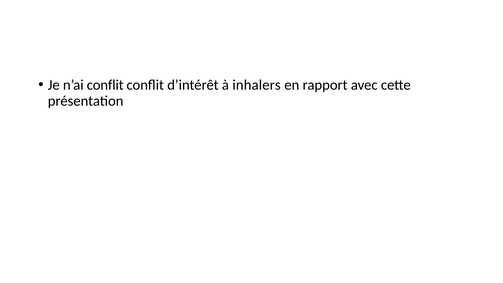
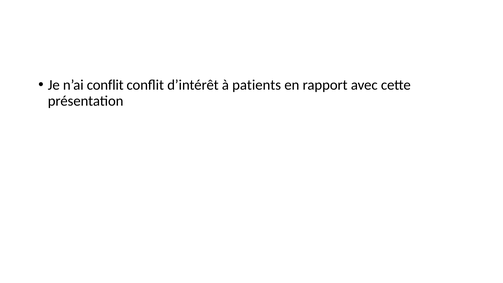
inhalers: inhalers -> patients
